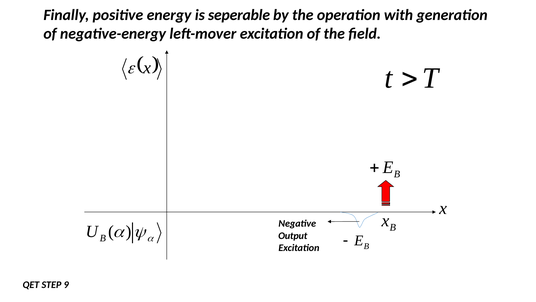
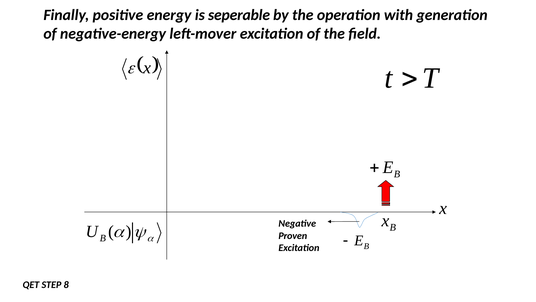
Output: Output -> Proven
9: 9 -> 8
